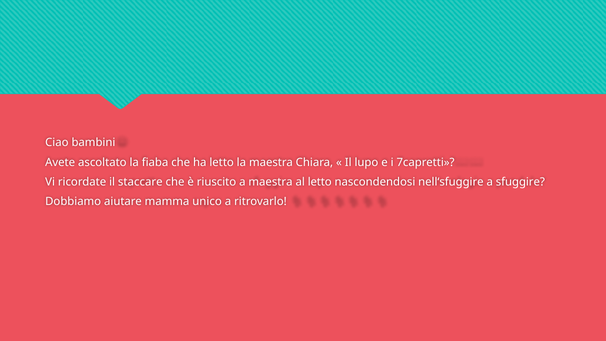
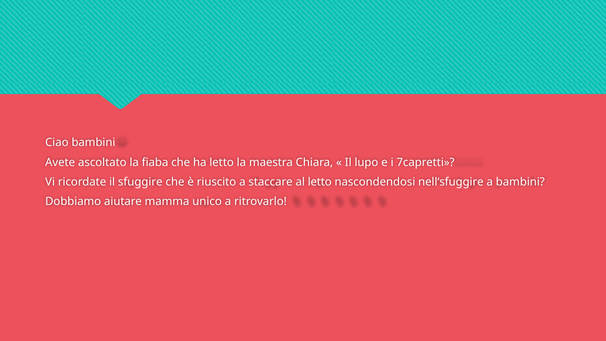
staccare: staccare -> sfuggire
a maestra: maestra -> staccare
a sfuggire: sfuggire -> bambini
